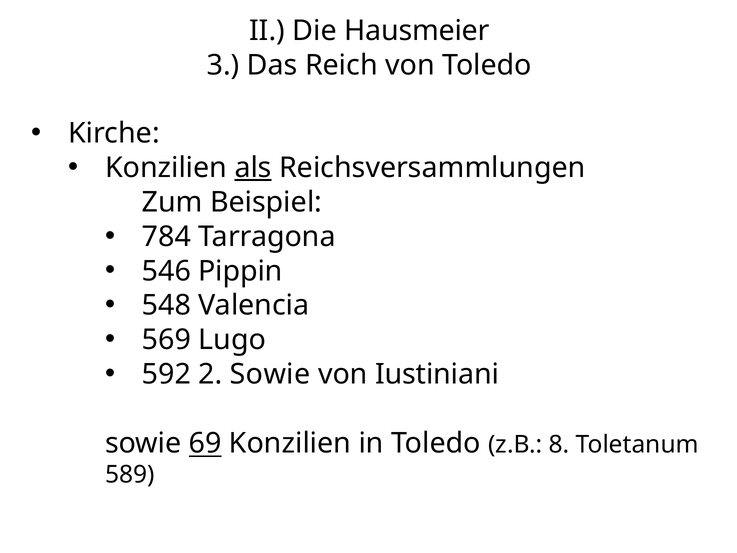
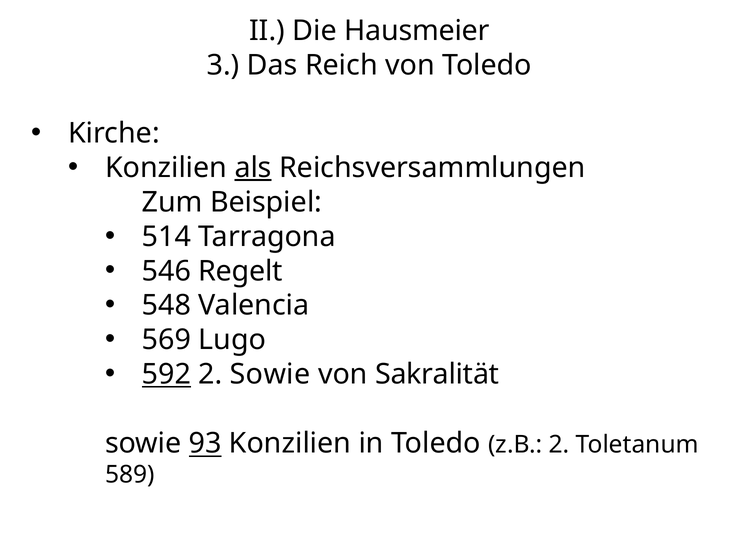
784: 784 -> 514
Pippin: Pippin -> Regelt
592 underline: none -> present
Iustiniani: Iustiniani -> Sakralität
69: 69 -> 93
z.B 8: 8 -> 2
